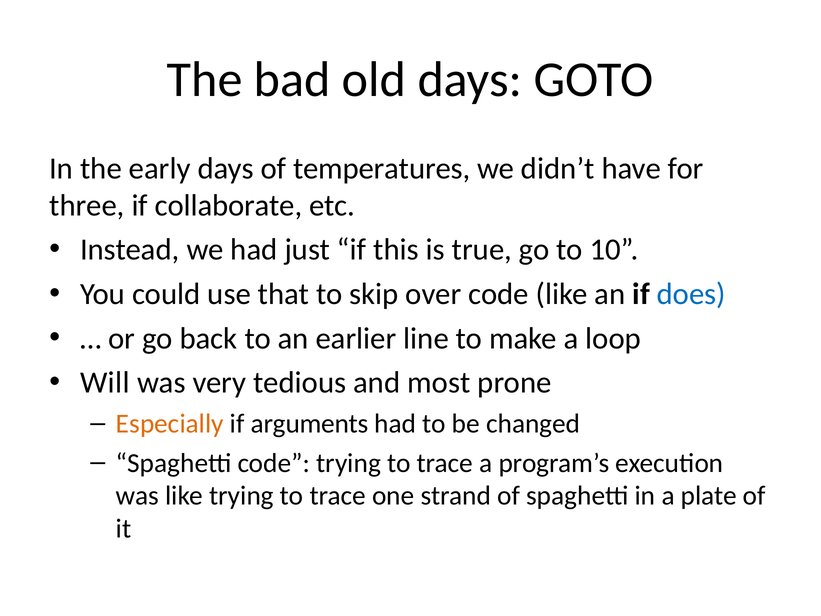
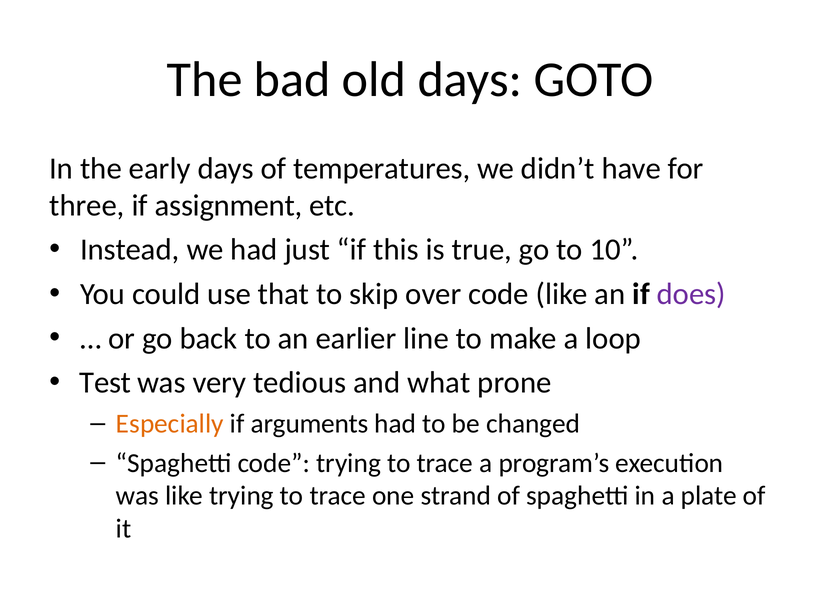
collaborate: collaborate -> assignment
does colour: blue -> purple
Will: Will -> Test
most: most -> what
